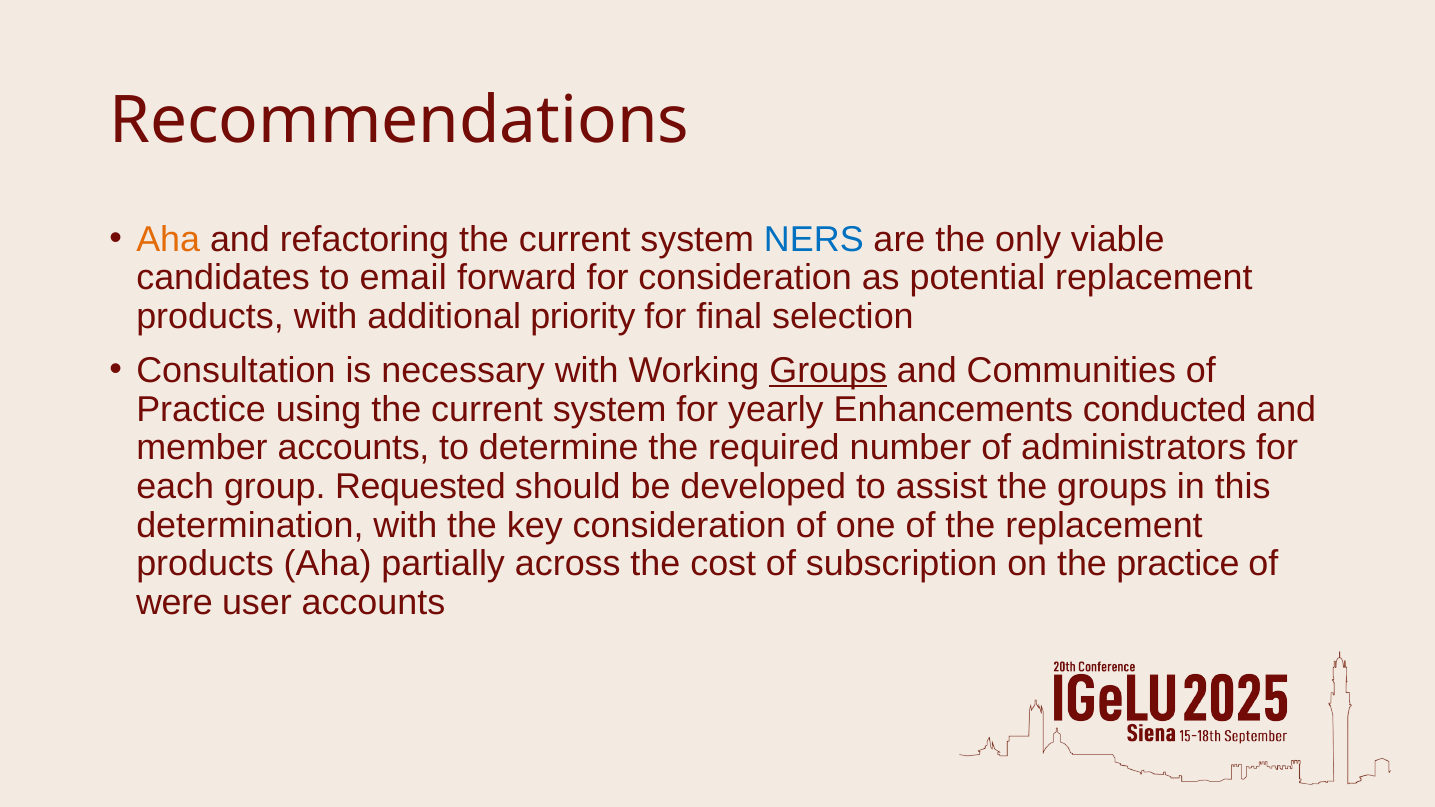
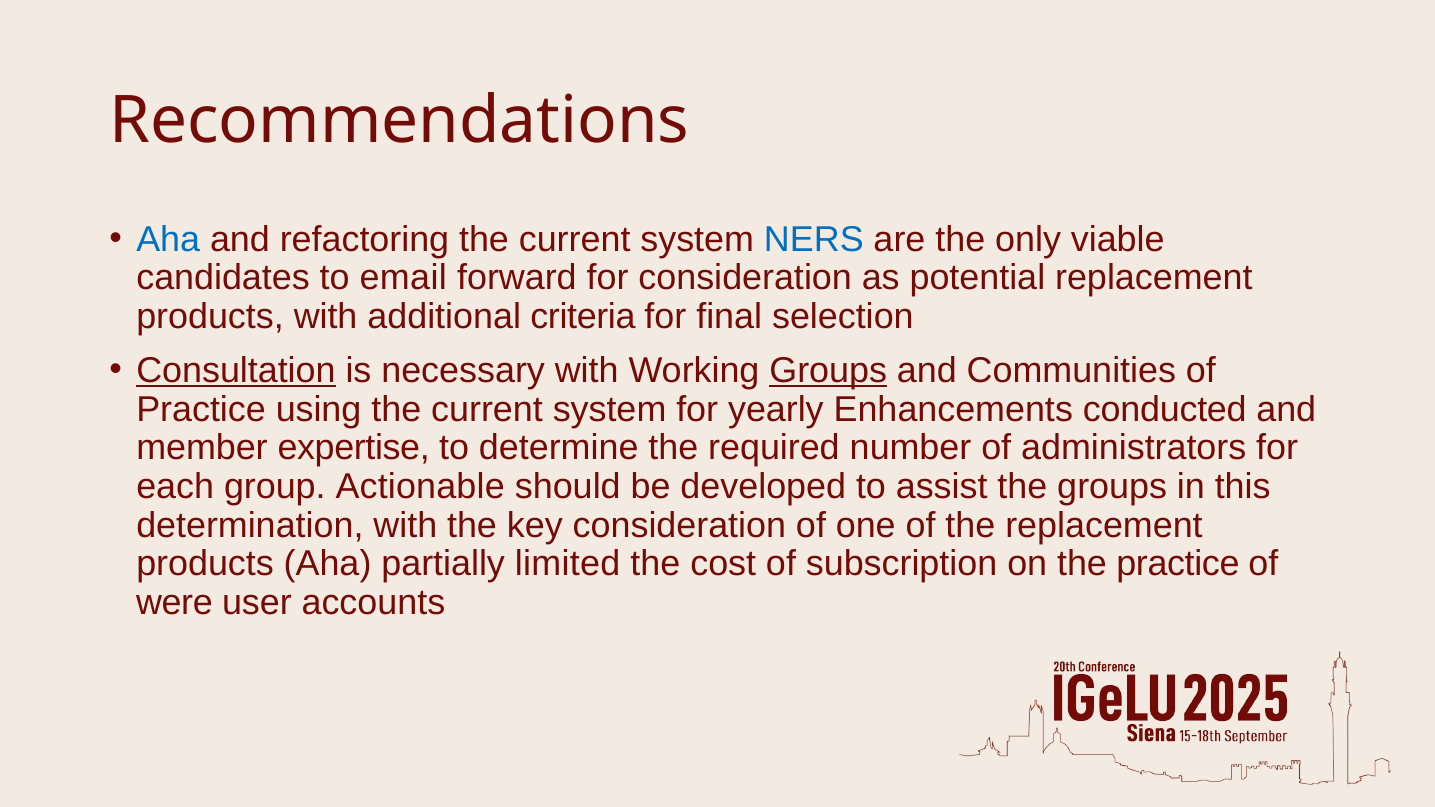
Aha at (168, 239) colour: orange -> blue
priority: priority -> criteria
Consultation underline: none -> present
member accounts: accounts -> expertise
Requested: Requested -> Actionable
across: across -> limited
